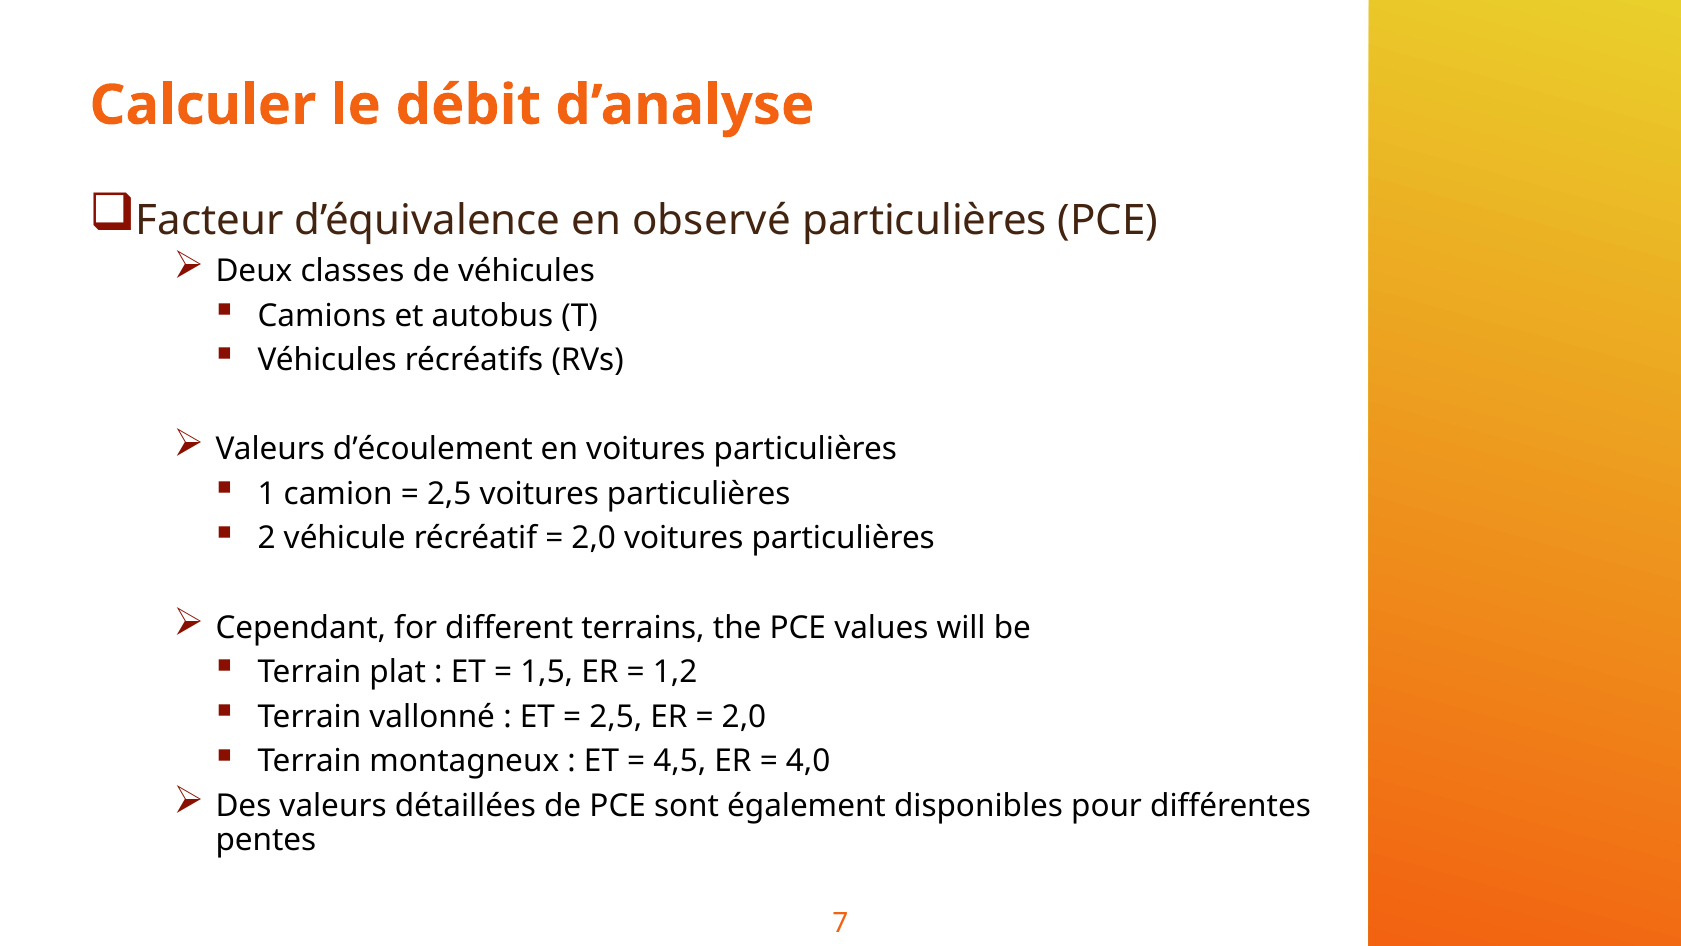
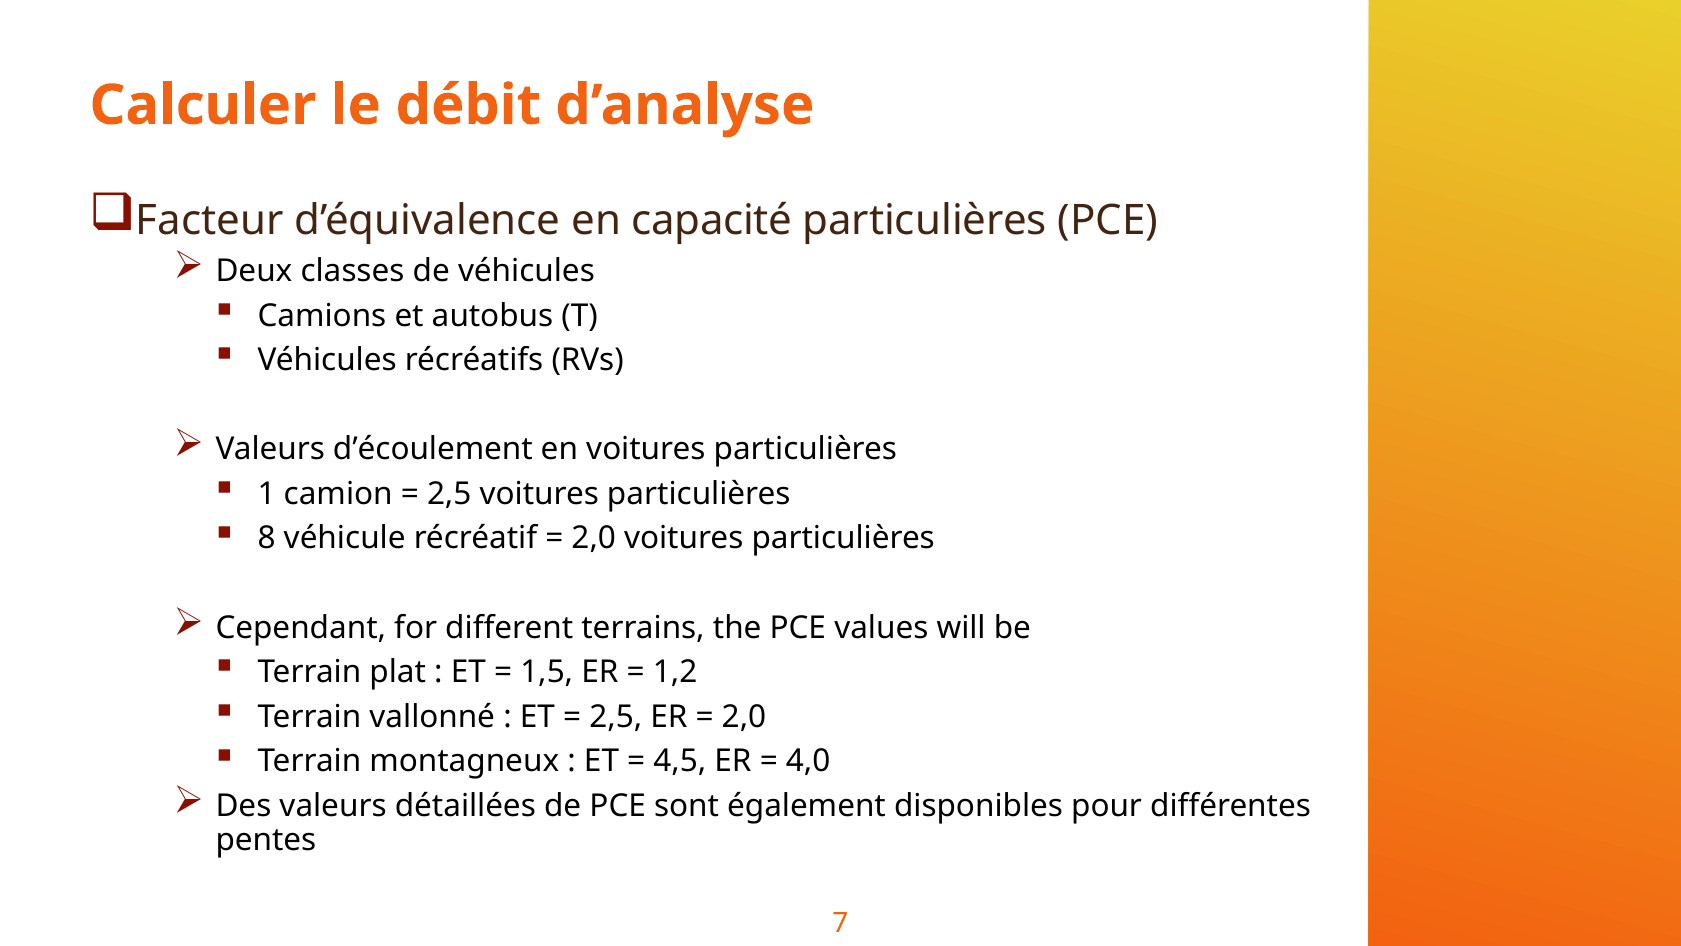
observé: observé -> capacité
2: 2 -> 8
